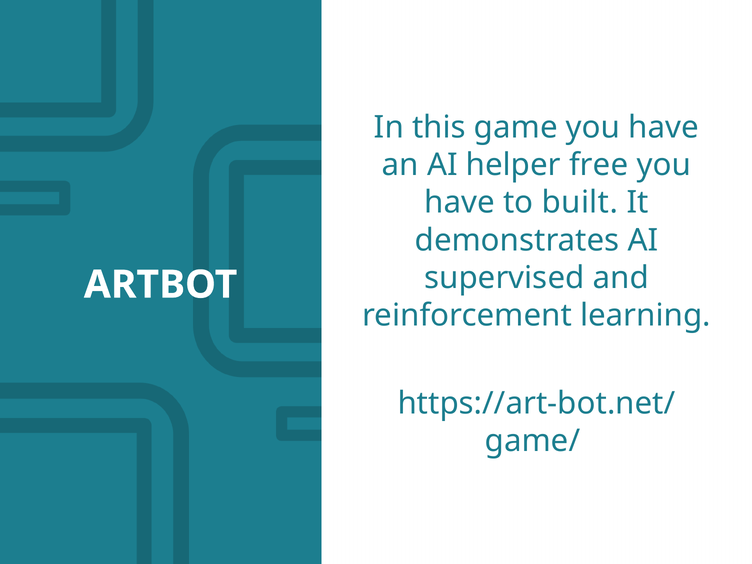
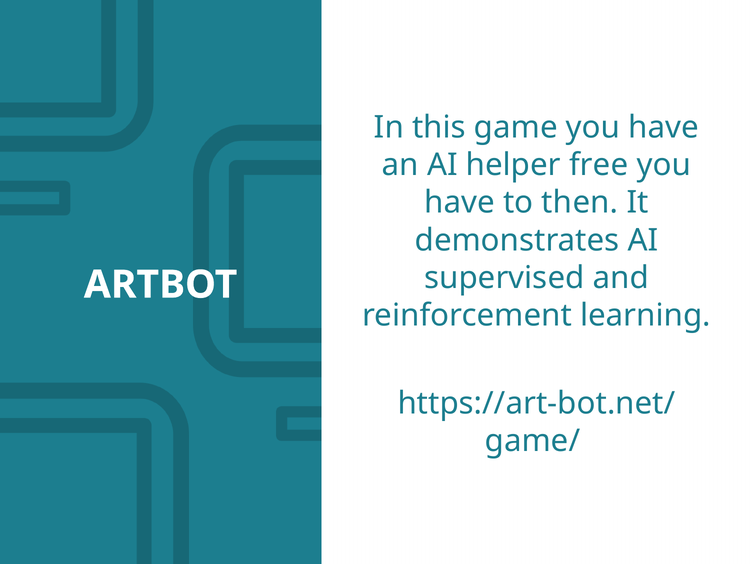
built: built -> then
